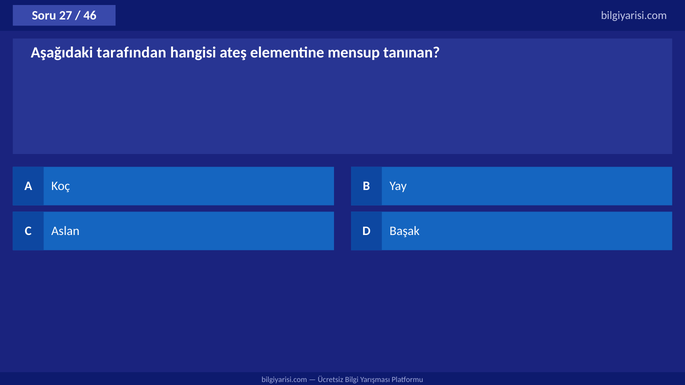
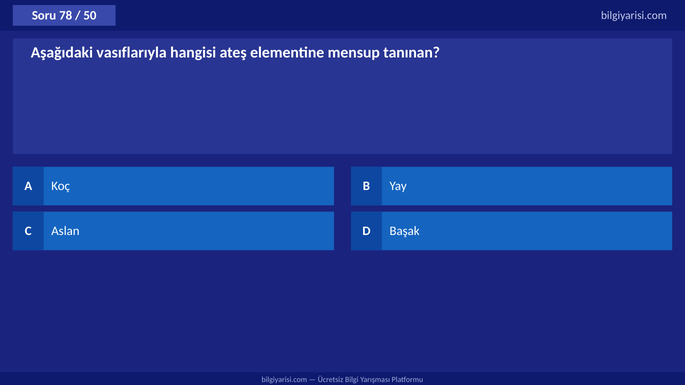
27: 27 -> 78
46: 46 -> 50
tarafından: tarafından -> vasıflarıyla
